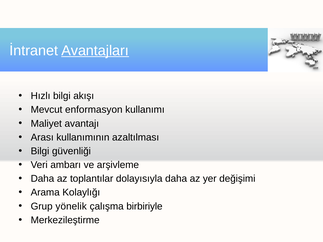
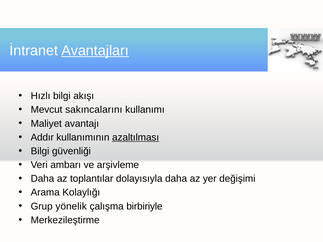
enformasyon: enformasyon -> sakıncalarını
Arası: Arası -> Addır
azaltılması underline: none -> present
